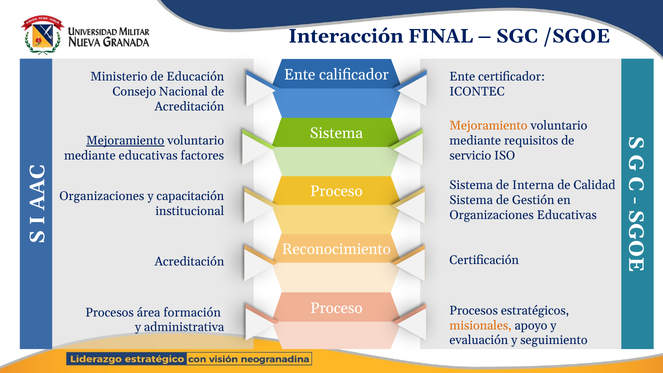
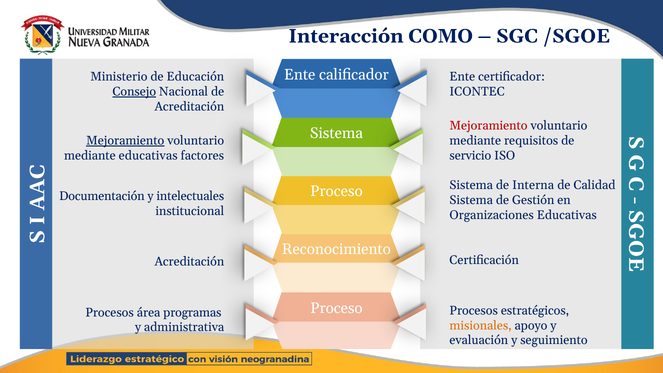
FINAL: FINAL -> COMO
Consejo underline: none -> present
Mejoramiento at (489, 126) colour: orange -> red
Organizaciones at (102, 196): Organizaciones -> Documentación
capacitación: capacitación -> intelectuales
formación: formación -> programas
